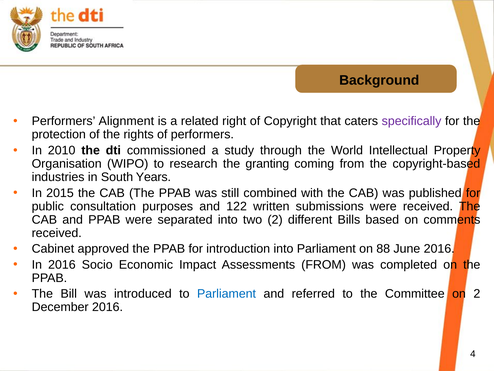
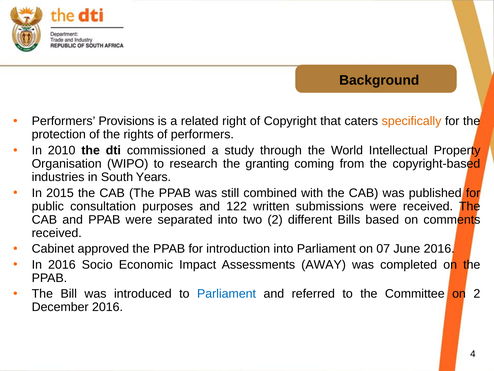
Alignment: Alignment -> Provisions
specifically colour: purple -> orange
88: 88 -> 07
Assessments FROM: FROM -> AWAY
